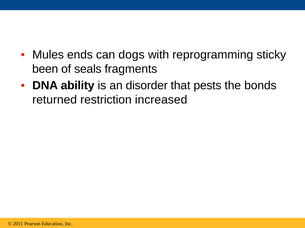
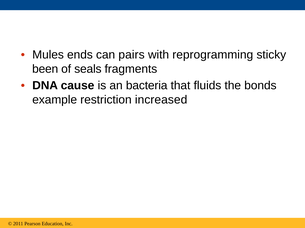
dogs: dogs -> pairs
ability: ability -> cause
disorder: disorder -> bacteria
pests: pests -> fluids
returned: returned -> example
